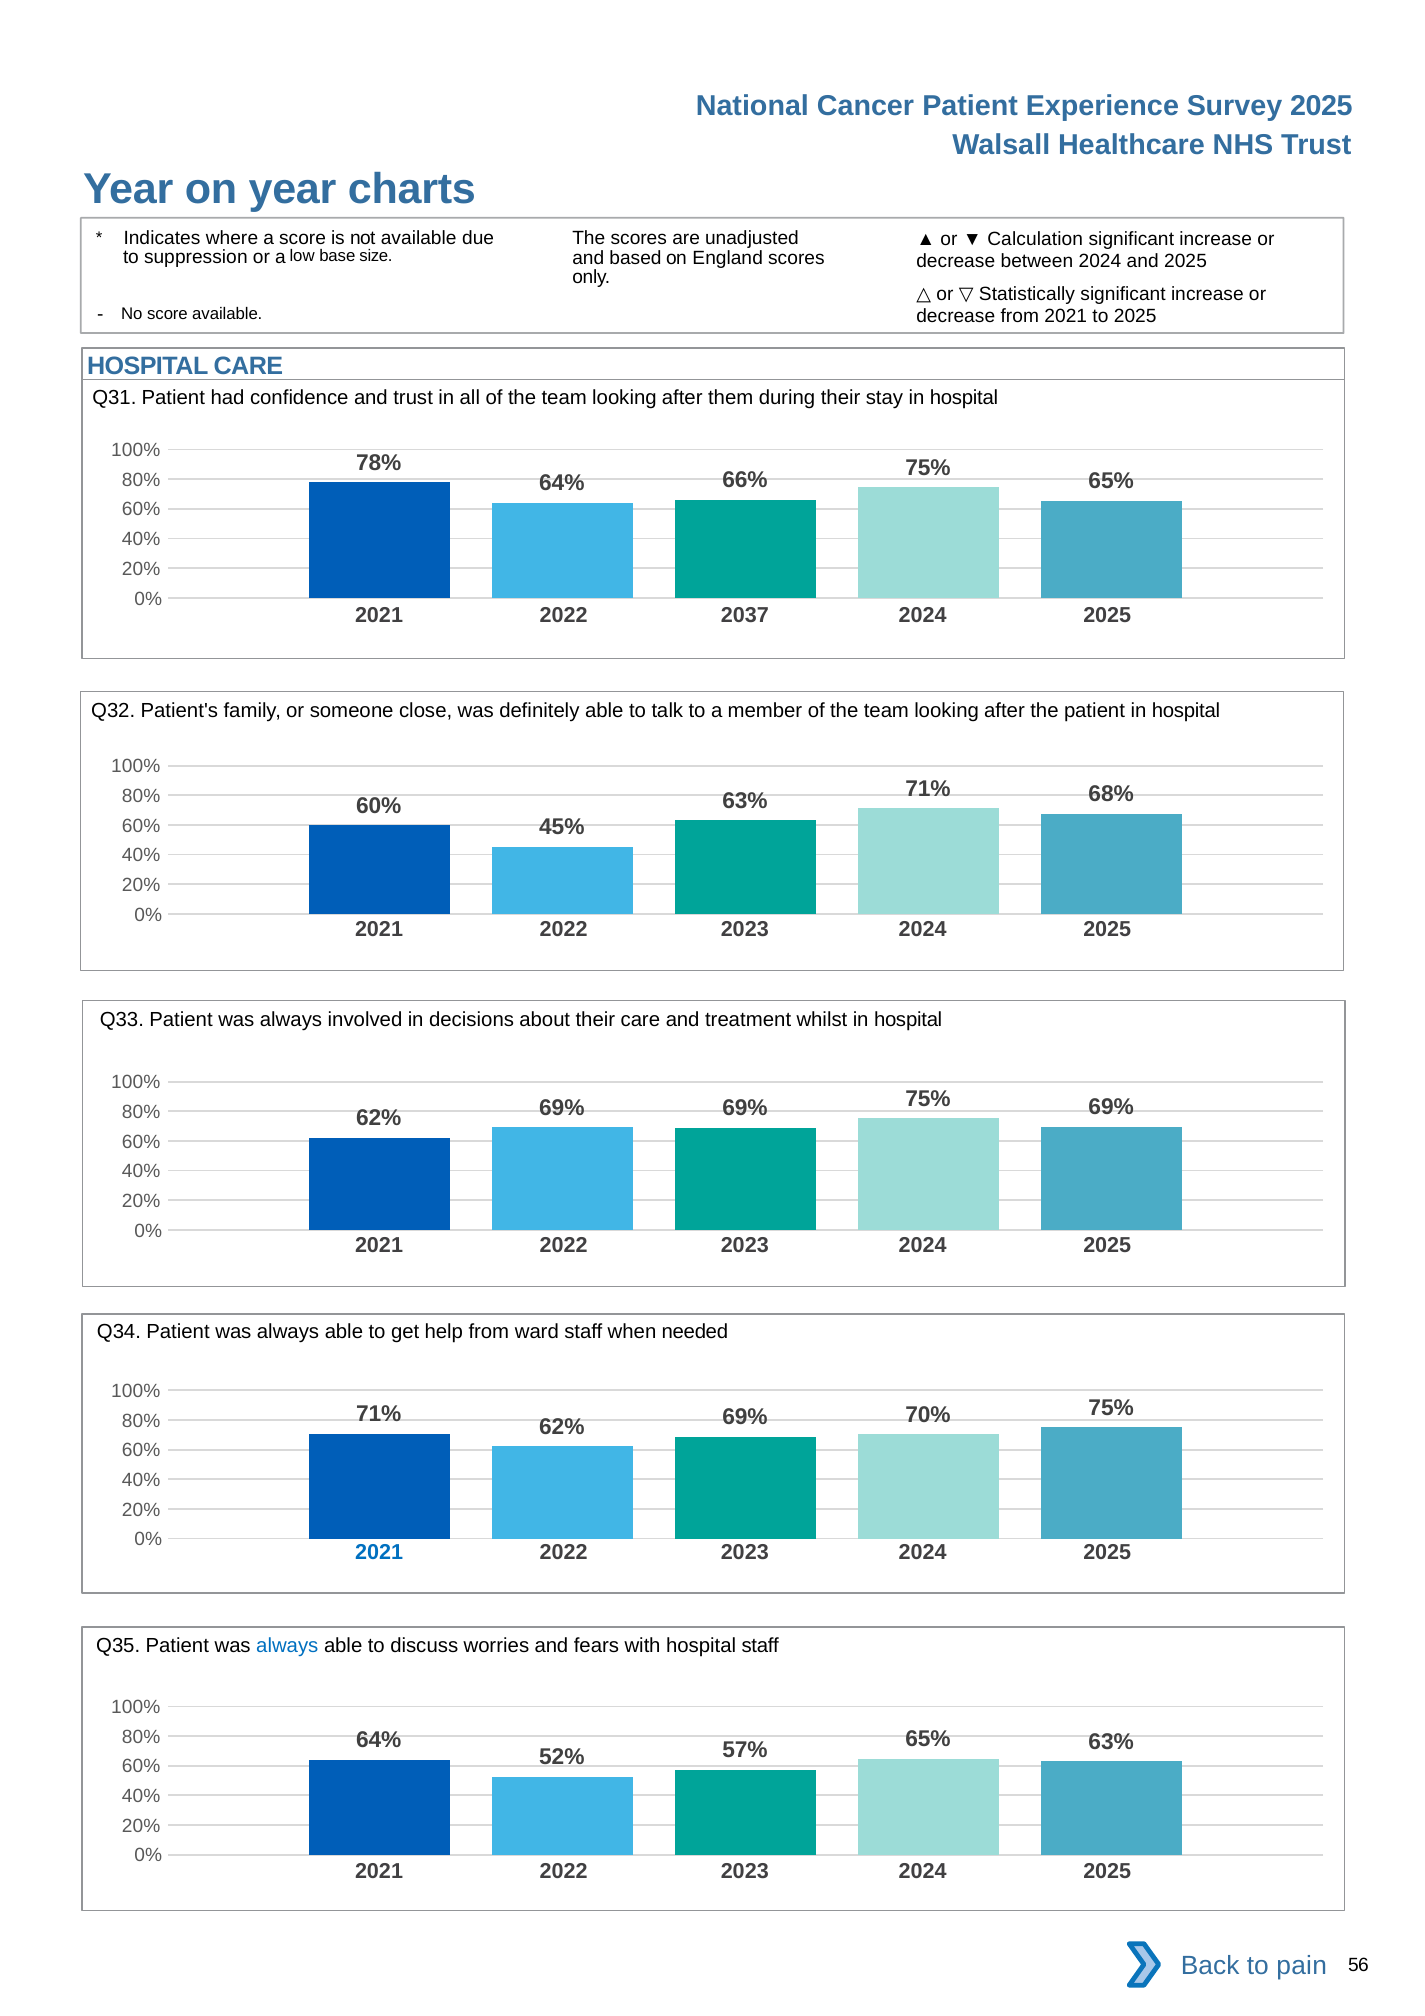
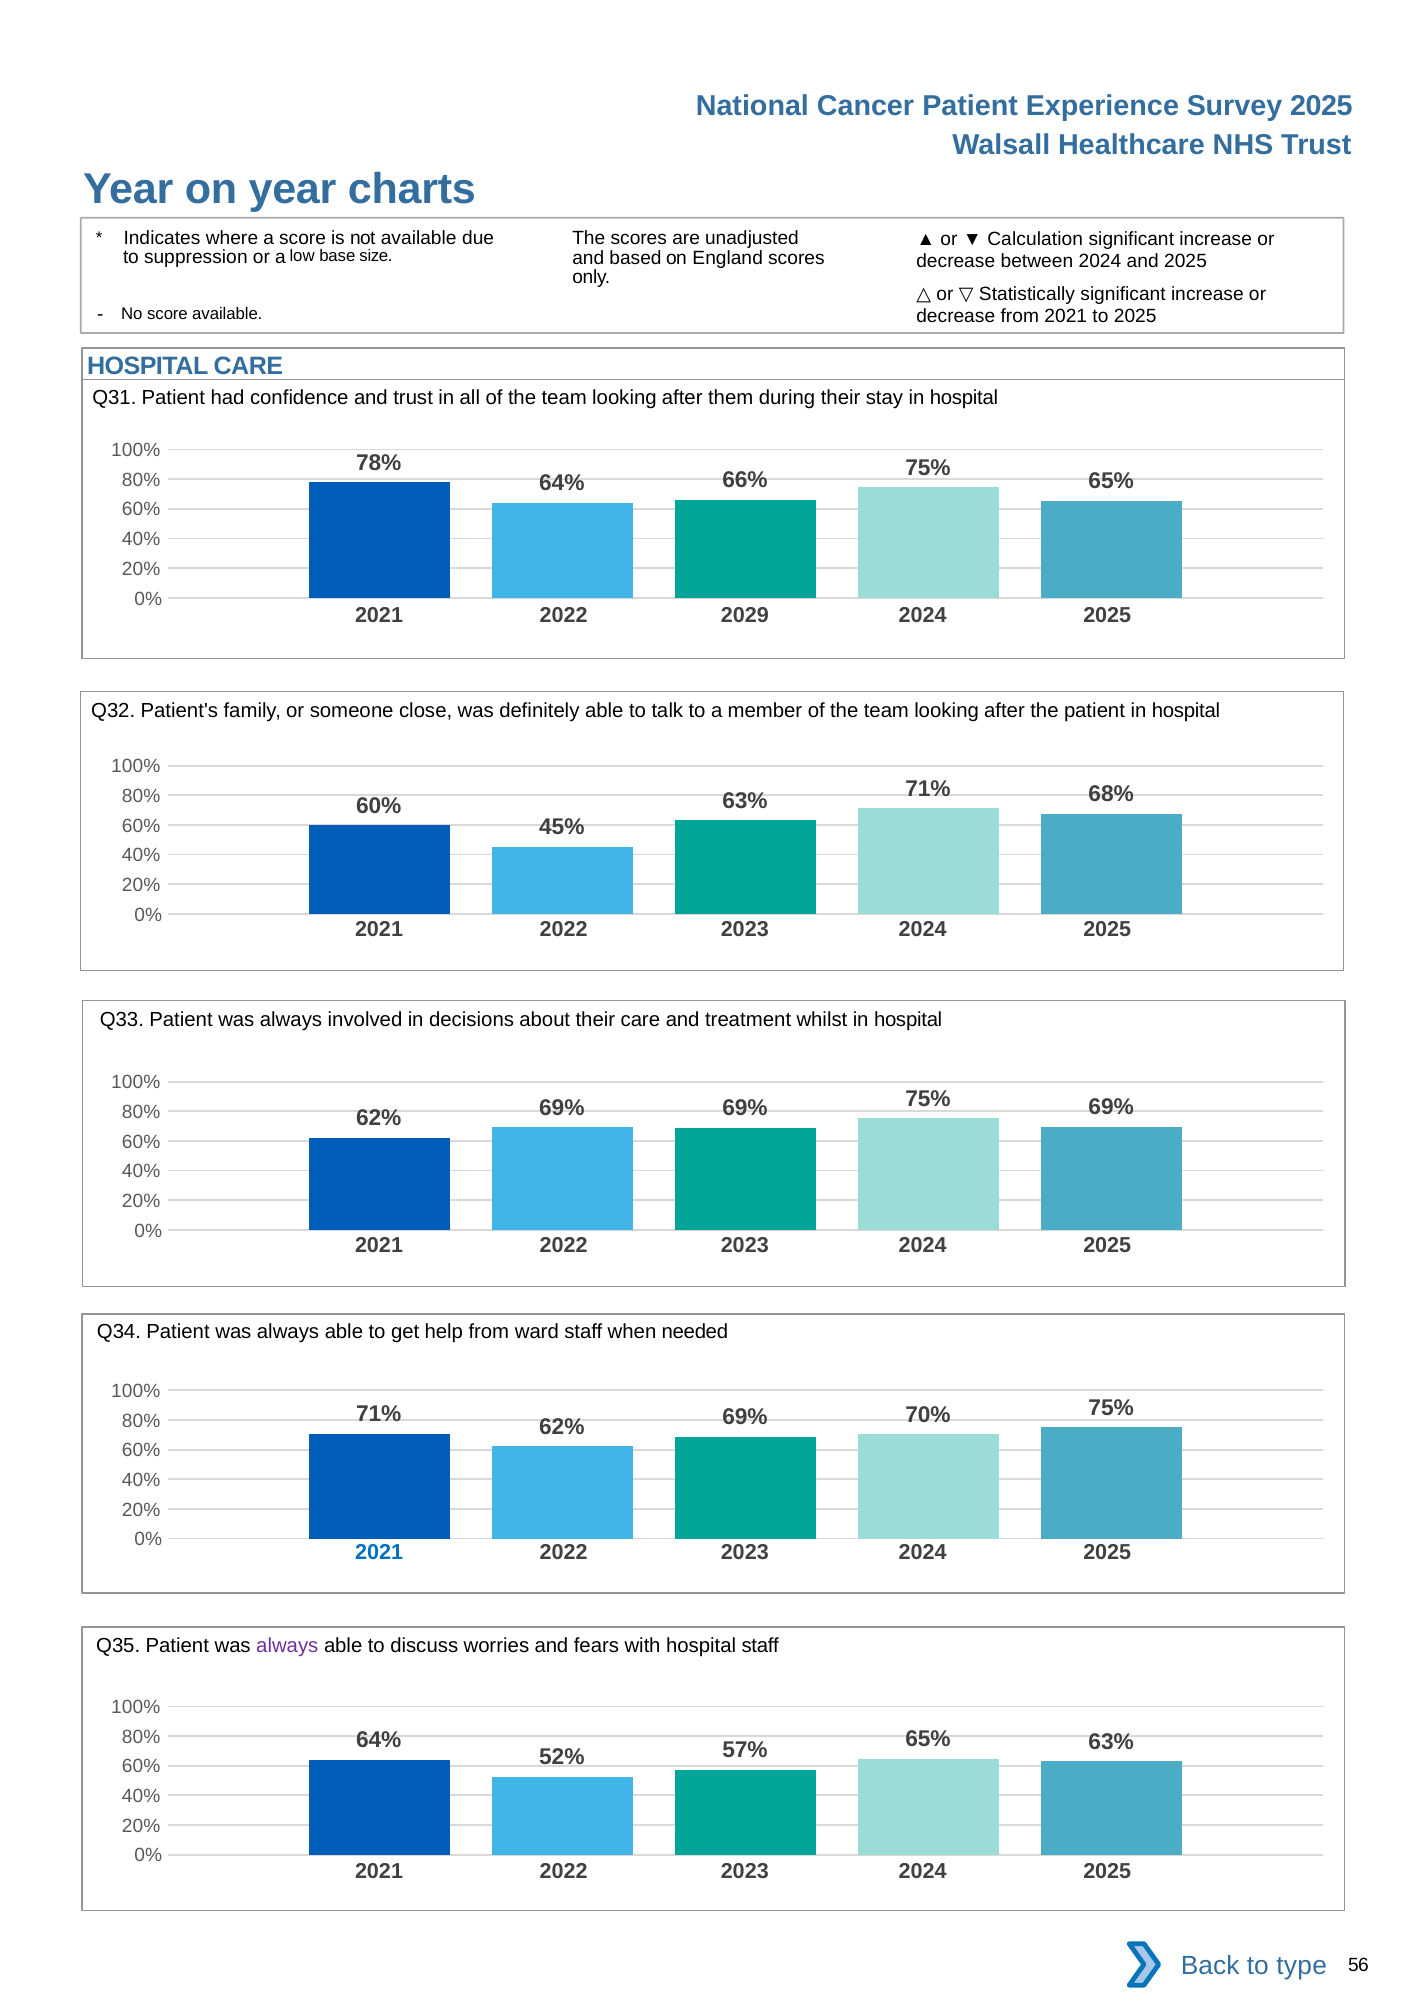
2037: 2037 -> 2029
always at (287, 1646) colour: blue -> purple
pain: pain -> type
